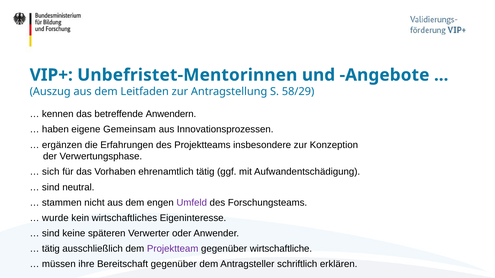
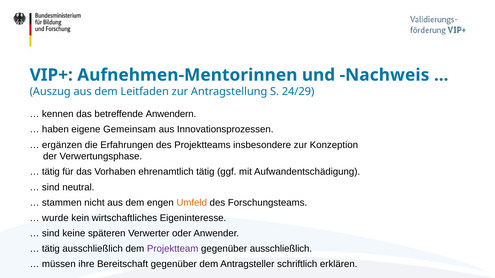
Unbefristet-Mentorinnen: Unbefristet-Mentorinnen -> Aufnehmen-Mentorinnen
Angebote: Angebote -> Nachweis
58/29: 58/29 -> 24/29
sich at (51, 172): sich -> tätig
Umfeld colour: purple -> orange
gegenüber wirtschaftliche: wirtschaftliche -> ausschließlich
